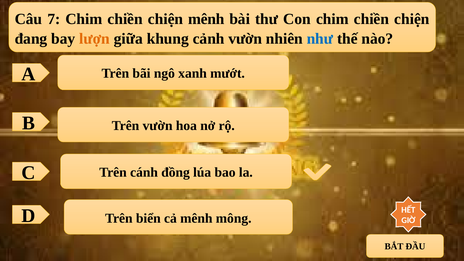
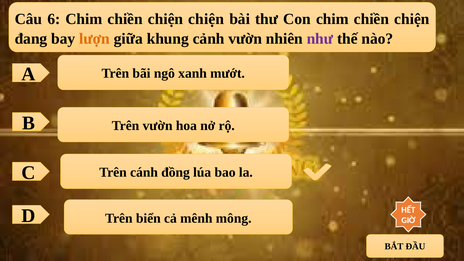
7: 7 -> 6
chiện mênh: mênh -> chiện
như colour: blue -> purple
